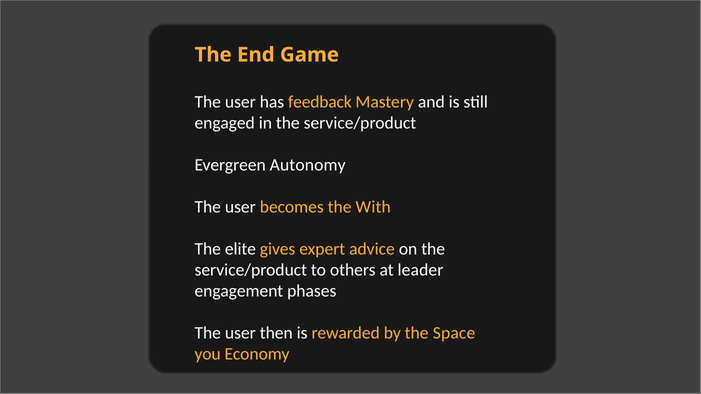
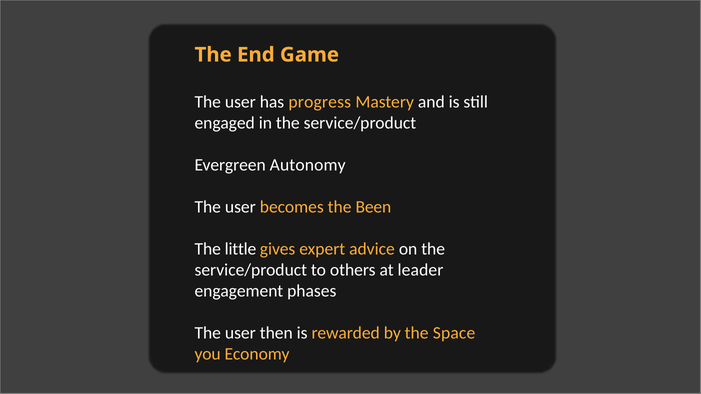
feedback: feedback -> progress
With: With -> Been
elite: elite -> little
